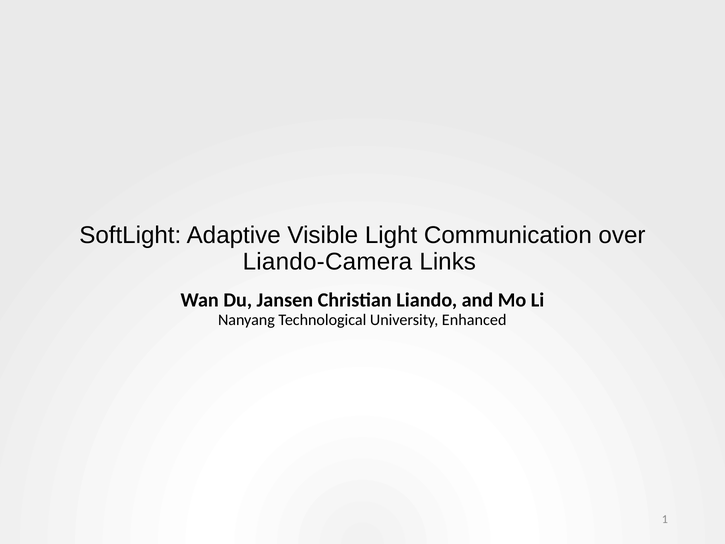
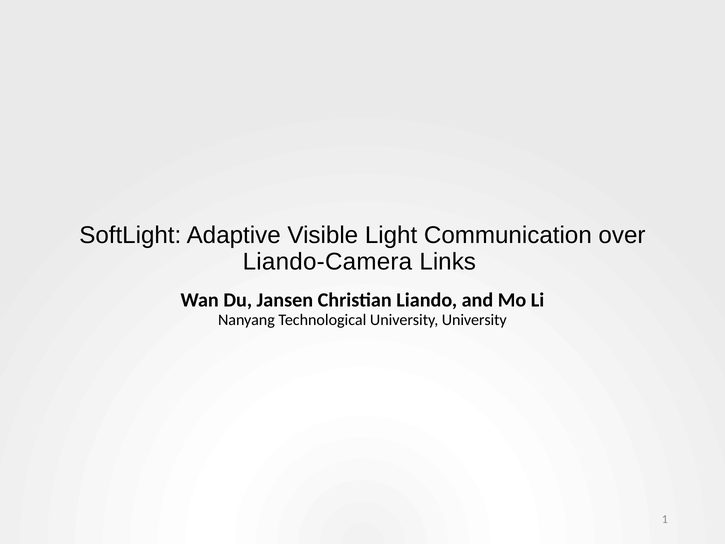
University Enhanced: Enhanced -> University
